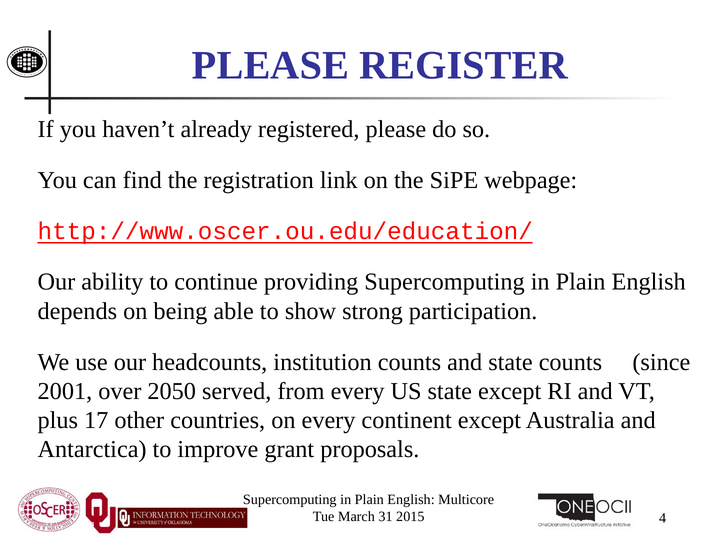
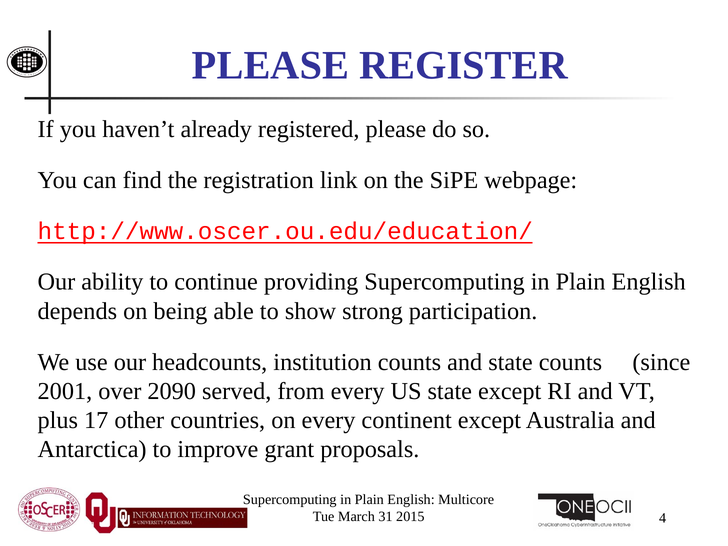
2050: 2050 -> 2090
